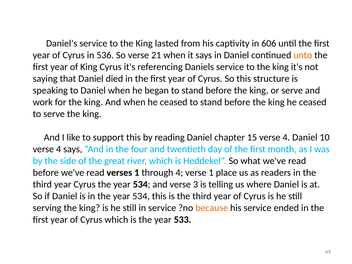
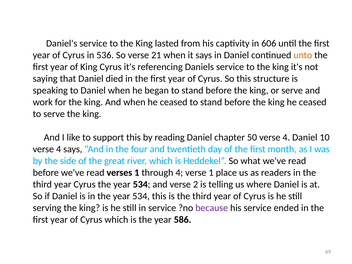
15: 15 -> 50
3: 3 -> 2
because colour: orange -> purple
533: 533 -> 586
